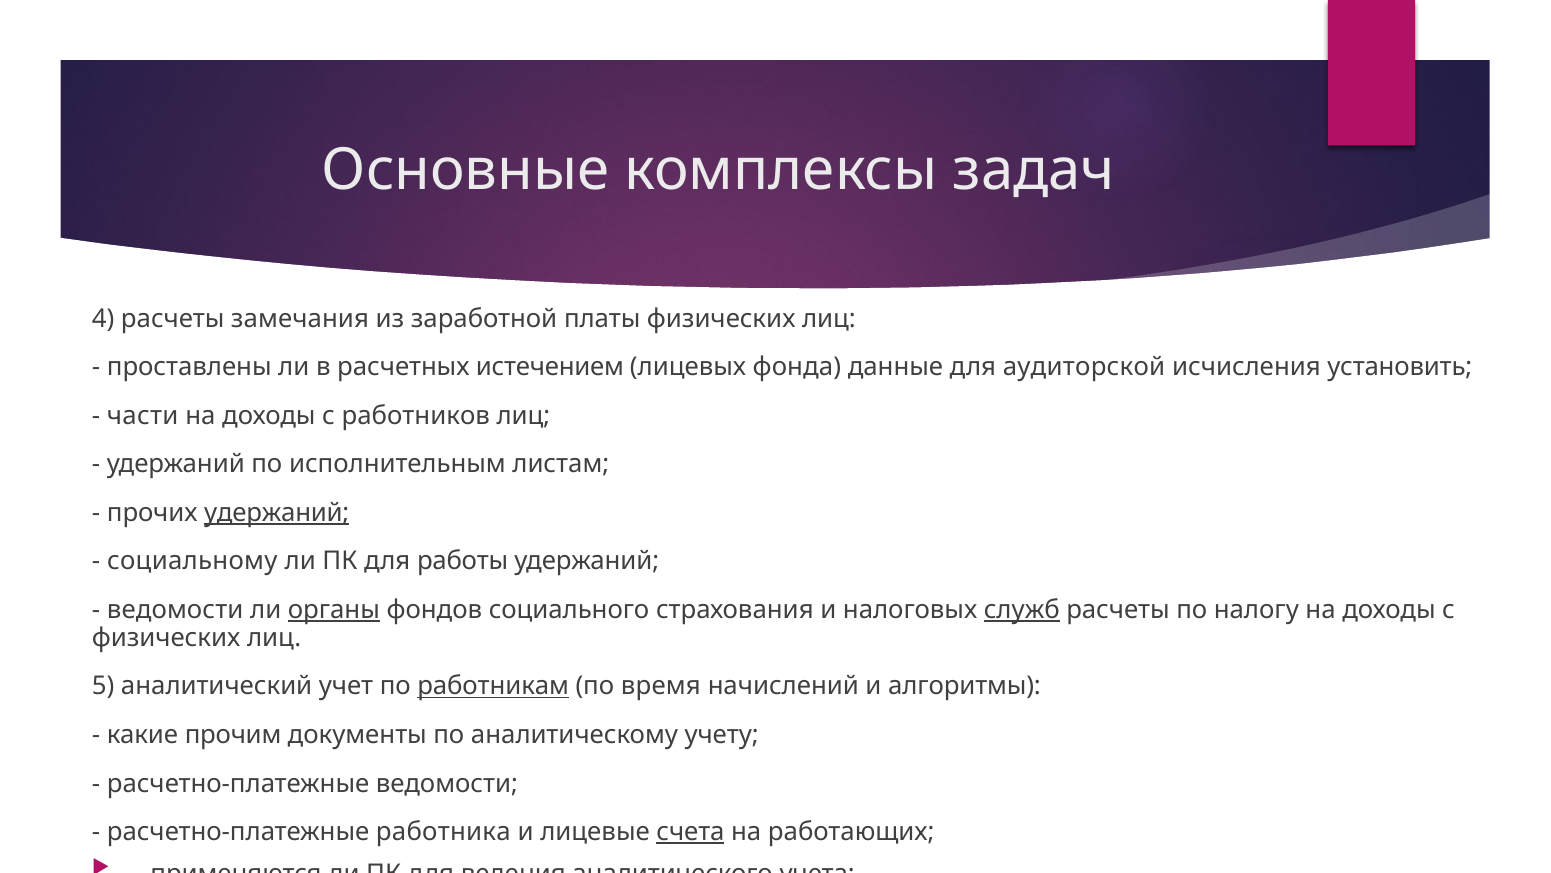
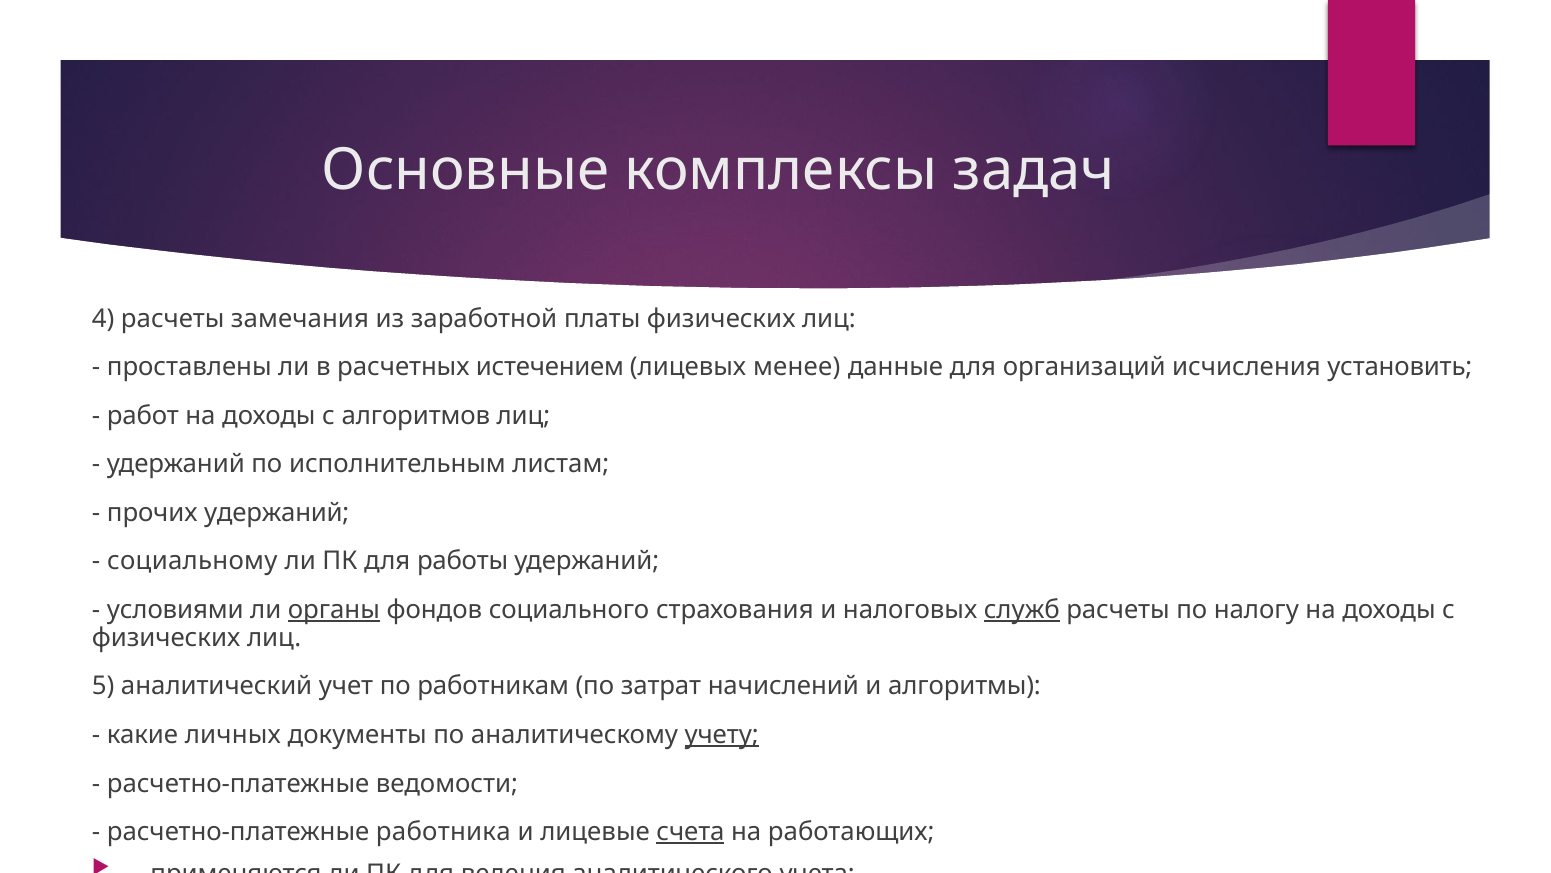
фонда: фонда -> менее
аудиторской: аудиторской -> организаций
части: части -> работ
работников: работников -> алгоритмов
удержаний at (277, 513) underline: present -> none
ведомости at (175, 610): ведомости -> условиями
работникам underline: present -> none
время: время -> затрат
прочим: прочим -> личных
учету underline: none -> present
